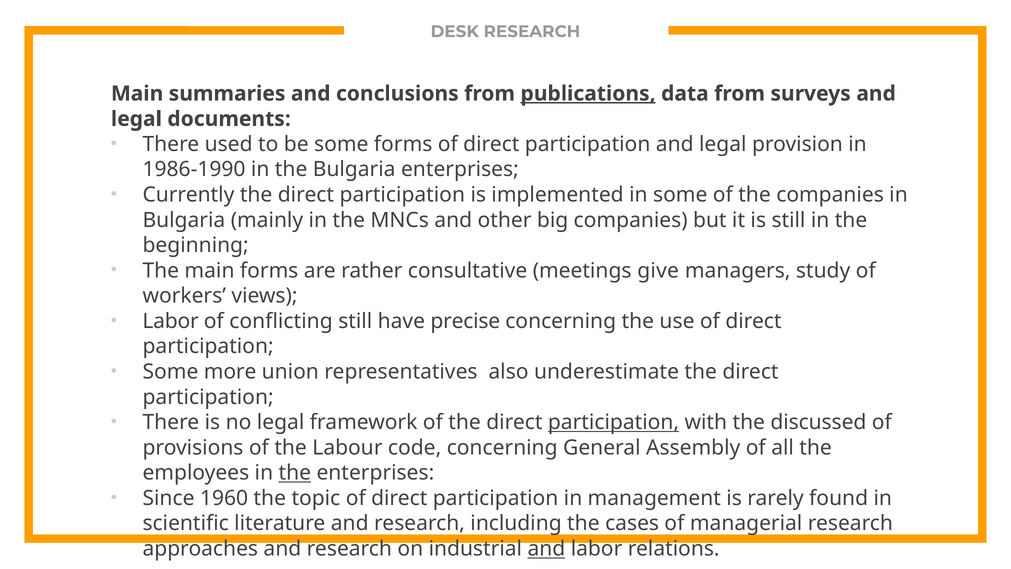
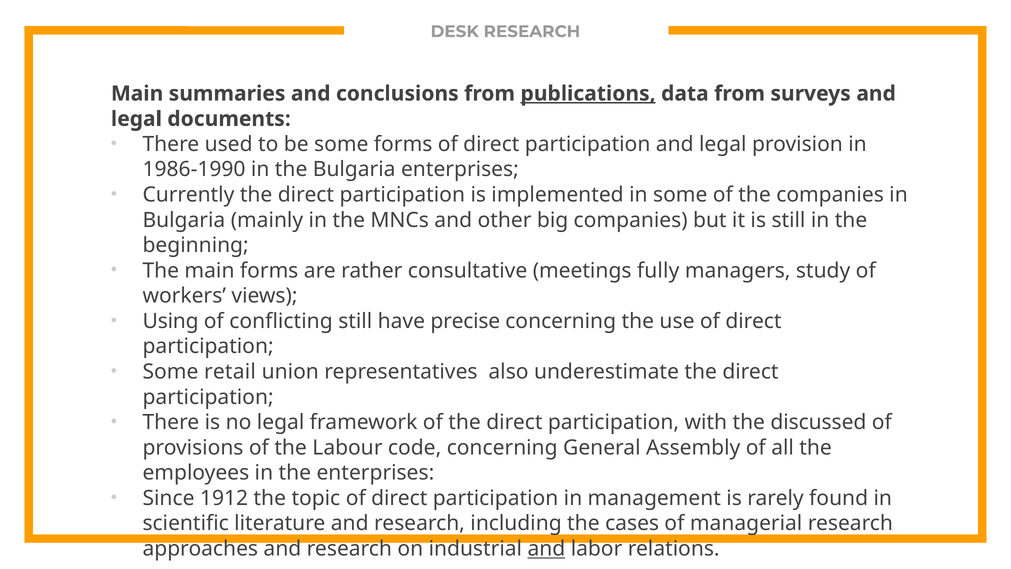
give: give -> fully
Labor at (171, 321): Labor -> Using
more: more -> retail
participation at (614, 422) underline: present -> none
the at (295, 473) underline: present -> none
1960: 1960 -> 1912
